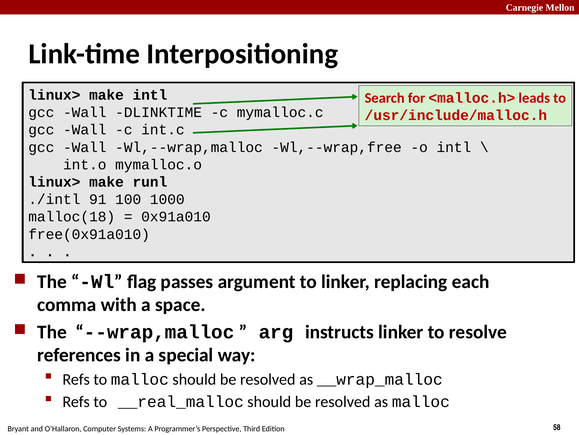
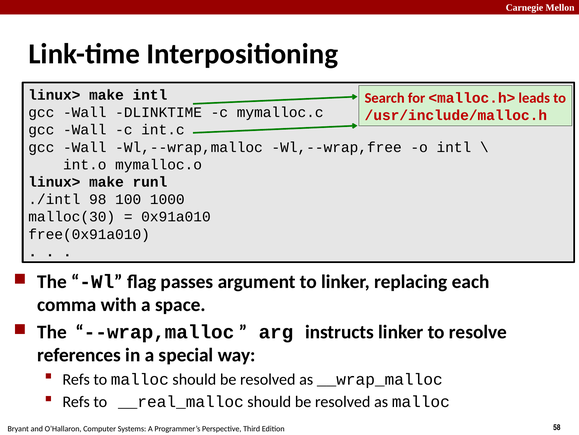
91: 91 -> 98
malloc(18: malloc(18 -> malloc(30
